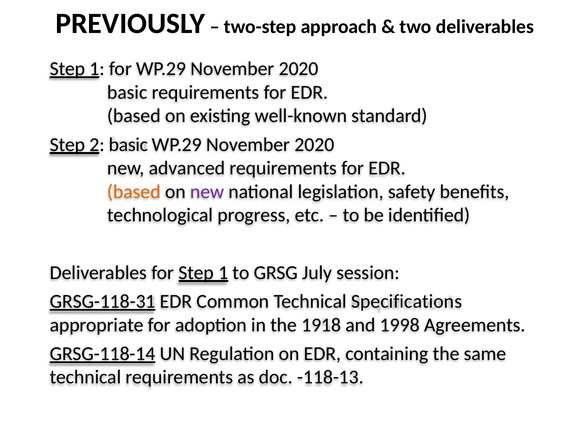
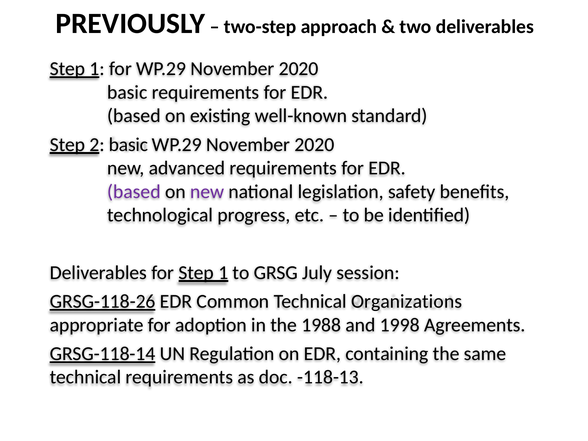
based at (134, 192) colour: orange -> purple
GRSG-118-31: GRSG-118-31 -> GRSG-118-26
Specifications: Specifications -> Organizations
1918: 1918 -> 1988
